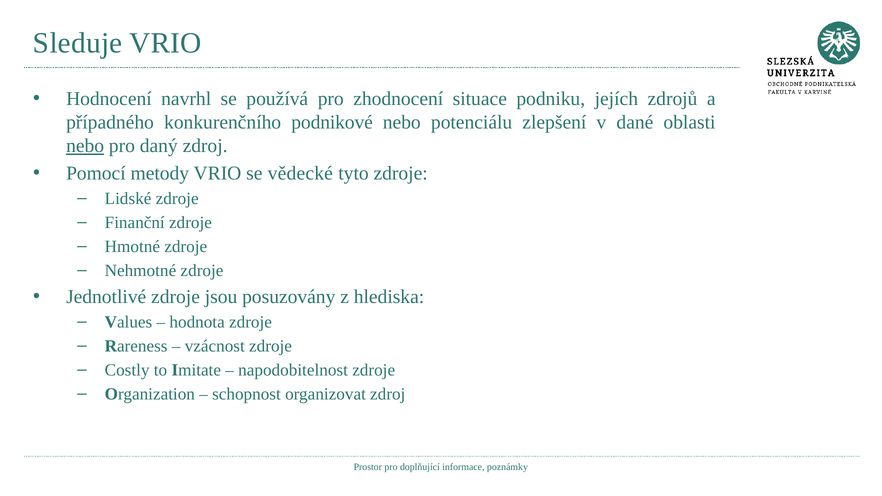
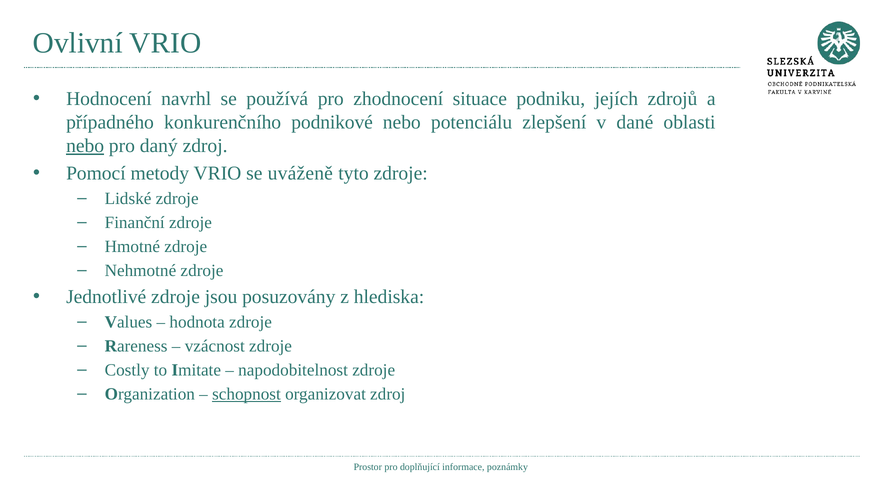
Sleduje: Sleduje -> Ovlivní
vědecké: vědecké -> uváženě
schopnost underline: none -> present
